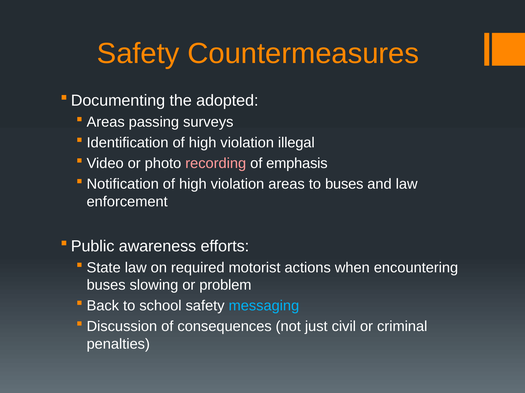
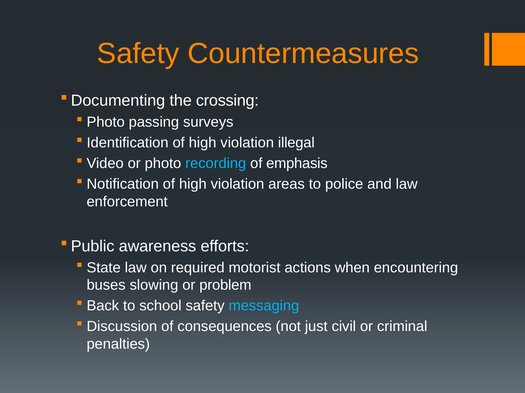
adopted: adopted -> crossing
Areas at (106, 122): Areas -> Photo
recording colour: pink -> light blue
to buses: buses -> police
